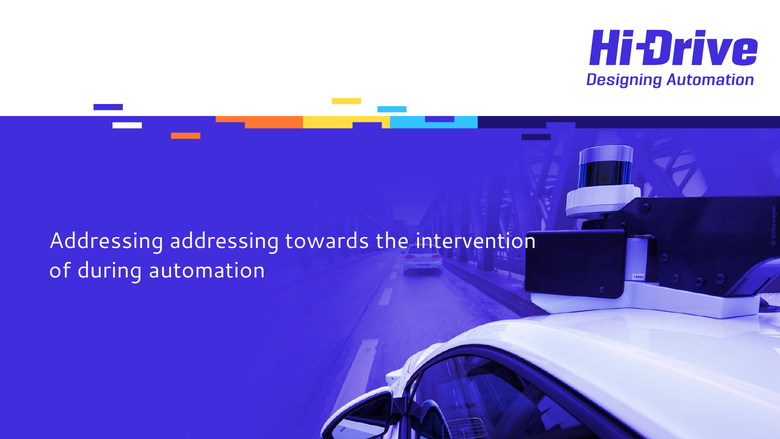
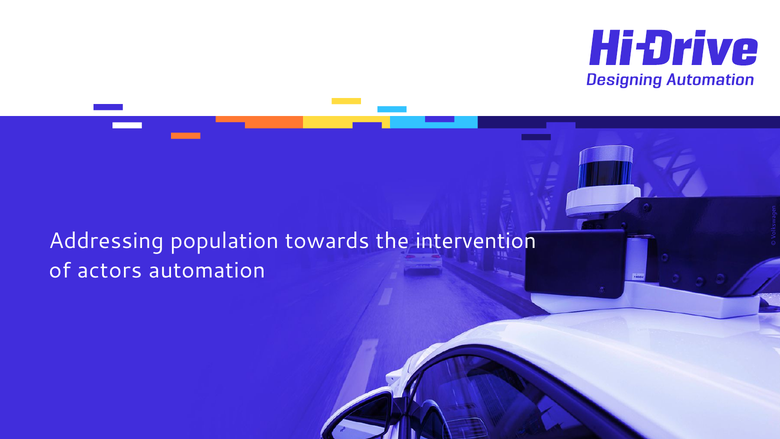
Addressing addressing: addressing -> population
during: during -> actors
